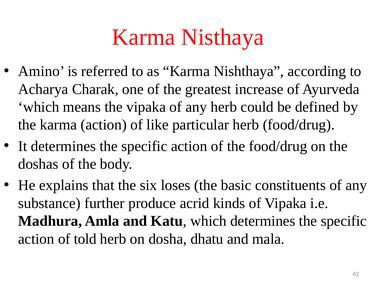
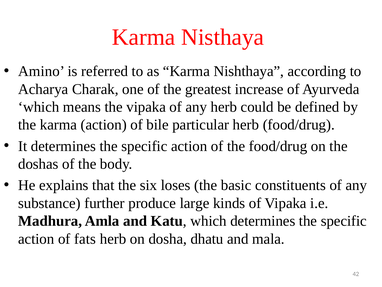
like: like -> bile
acrid: acrid -> large
told: told -> fats
